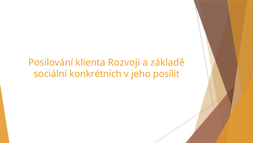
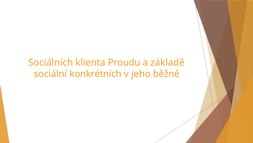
Posilování: Posilování -> Sociálních
Rozvoji: Rozvoji -> Proudu
posílit: posílit -> běžné
